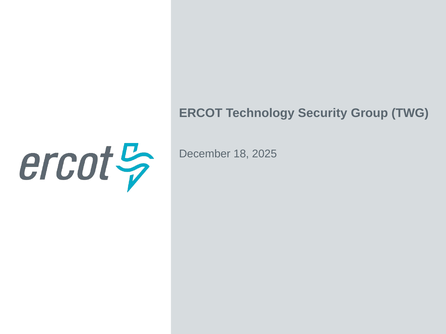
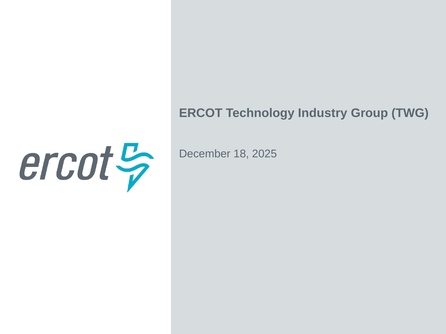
Security: Security -> Industry
